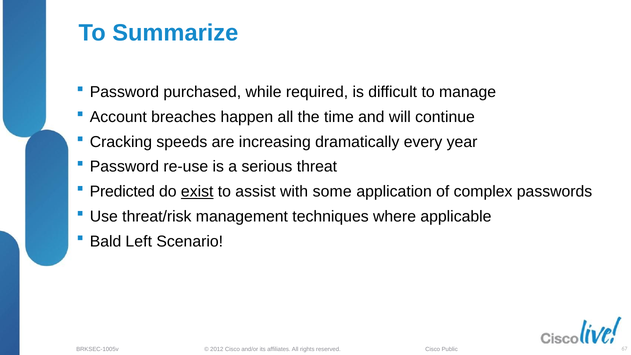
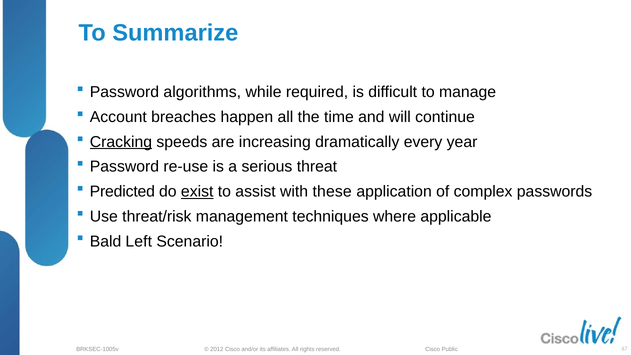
purchased: purchased -> algorithms
Cracking underline: none -> present
some: some -> these
